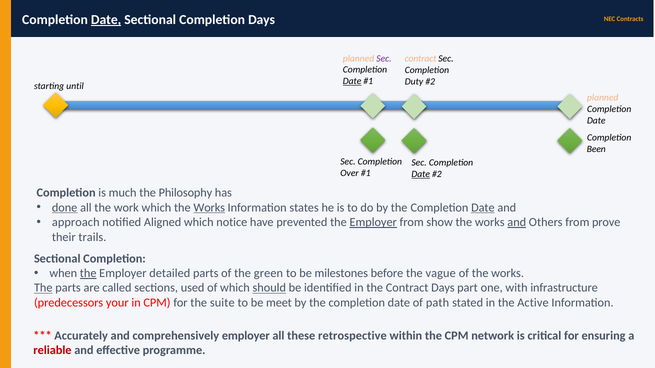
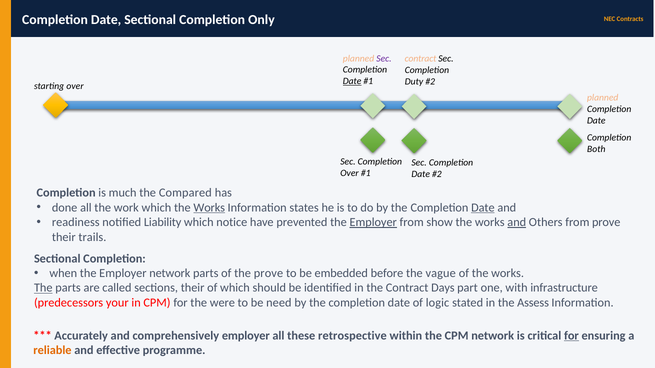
Date at (106, 20) underline: present -> none
Completion Days: Days -> Only
starting until: until -> over
Been: Been -> Both
Date at (421, 174) underline: present -> none
Philosophy: Philosophy -> Compared
done underline: present -> none
approach: approach -> readiness
Aligned: Aligned -> Liability
the at (88, 274) underline: present -> none
Employer detailed: detailed -> network
the green: green -> prove
milestones: milestones -> embedded
sections used: used -> their
should underline: present -> none
suite: suite -> were
meet: meet -> need
path: path -> logic
Active: Active -> Assess
for at (571, 336) underline: none -> present
reliable colour: red -> orange
